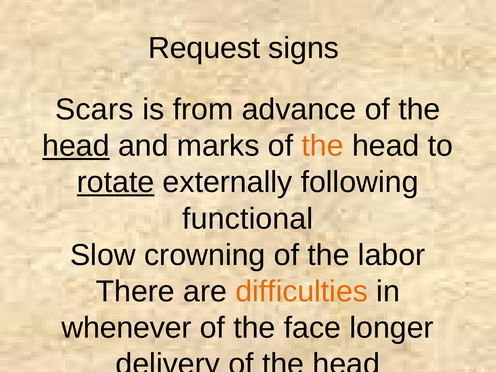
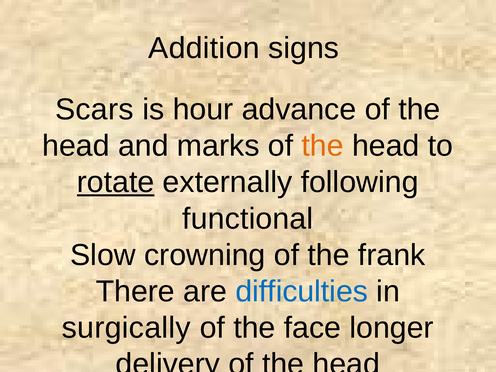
Request: Request -> Addition
from: from -> hour
head at (76, 146) underline: present -> none
labor: labor -> frank
difficulties colour: orange -> blue
whenever: whenever -> surgically
